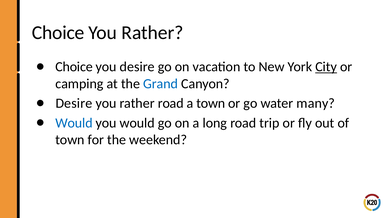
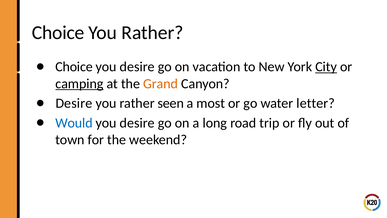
camping underline: none -> present
Grand colour: blue -> orange
rather road: road -> seen
a town: town -> most
many: many -> letter
would at (137, 123): would -> desire
